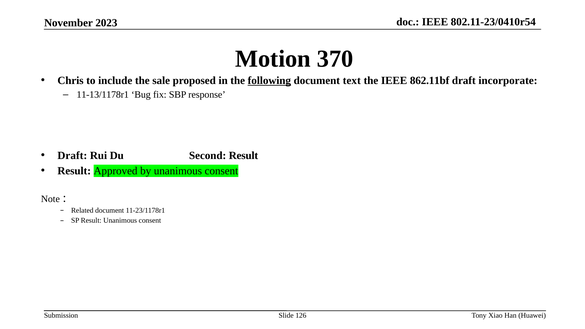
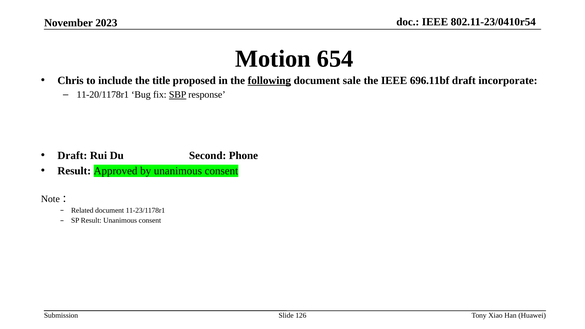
370: 370 -> 654
sale: sale -> title
text: text -> sale
862.11bf: 862.11bf -> 696.11bf
11-13/1178r1: 11-13/1178r1 -> 11-20/1178r1
SBP underline: none -> present
Second Result: Result -> Phone
